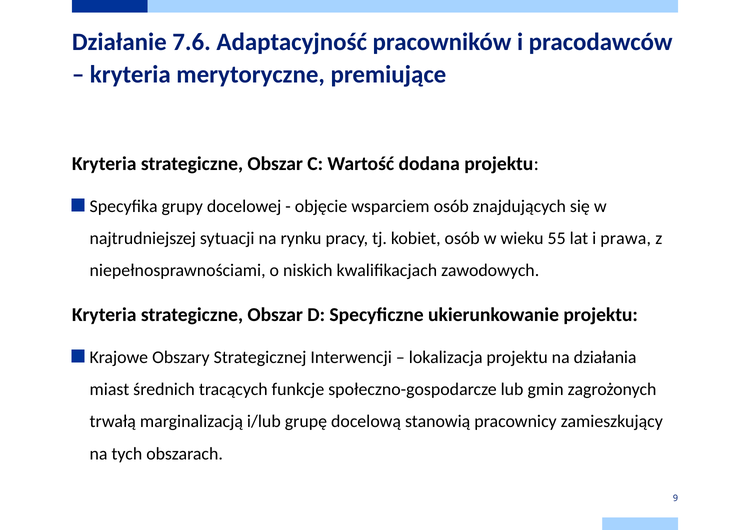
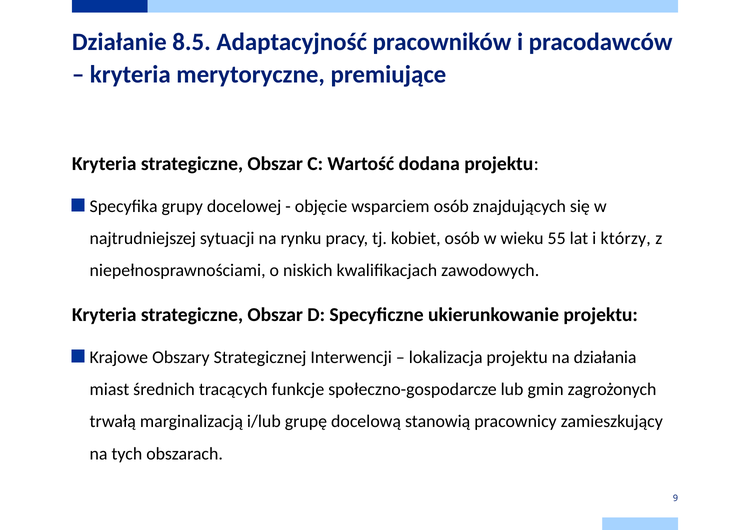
7.6: 7.6 -> 8.5
prawa: prawa -> którzy
